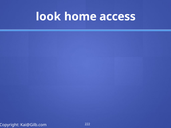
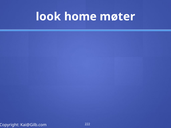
access: access -> møter
